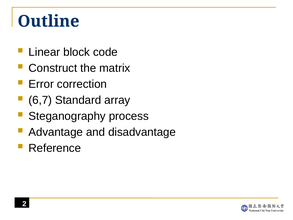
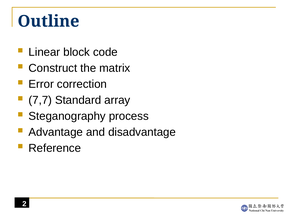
6,7: 6,7 -> 7,7
